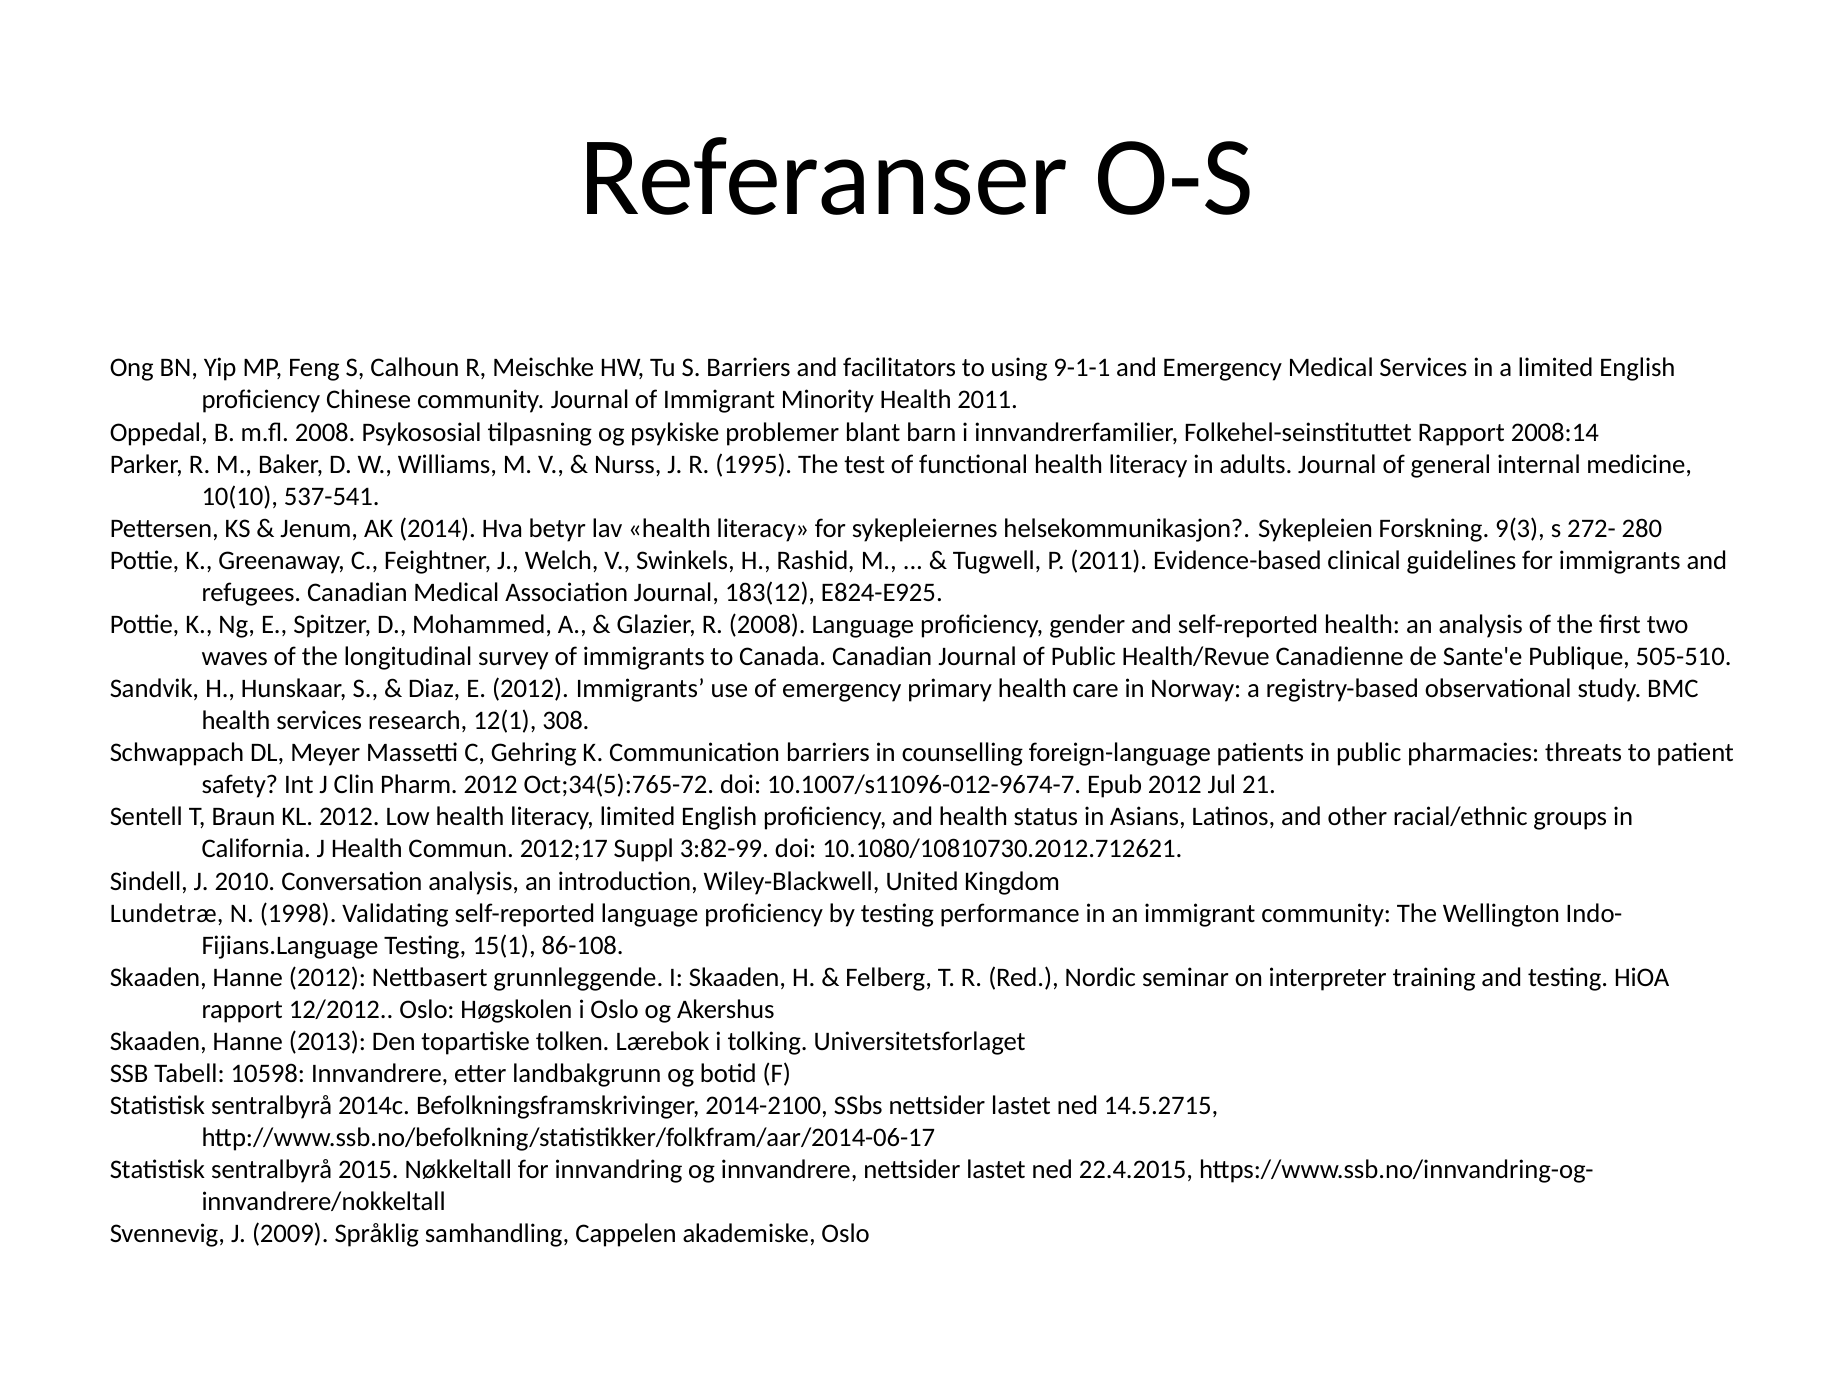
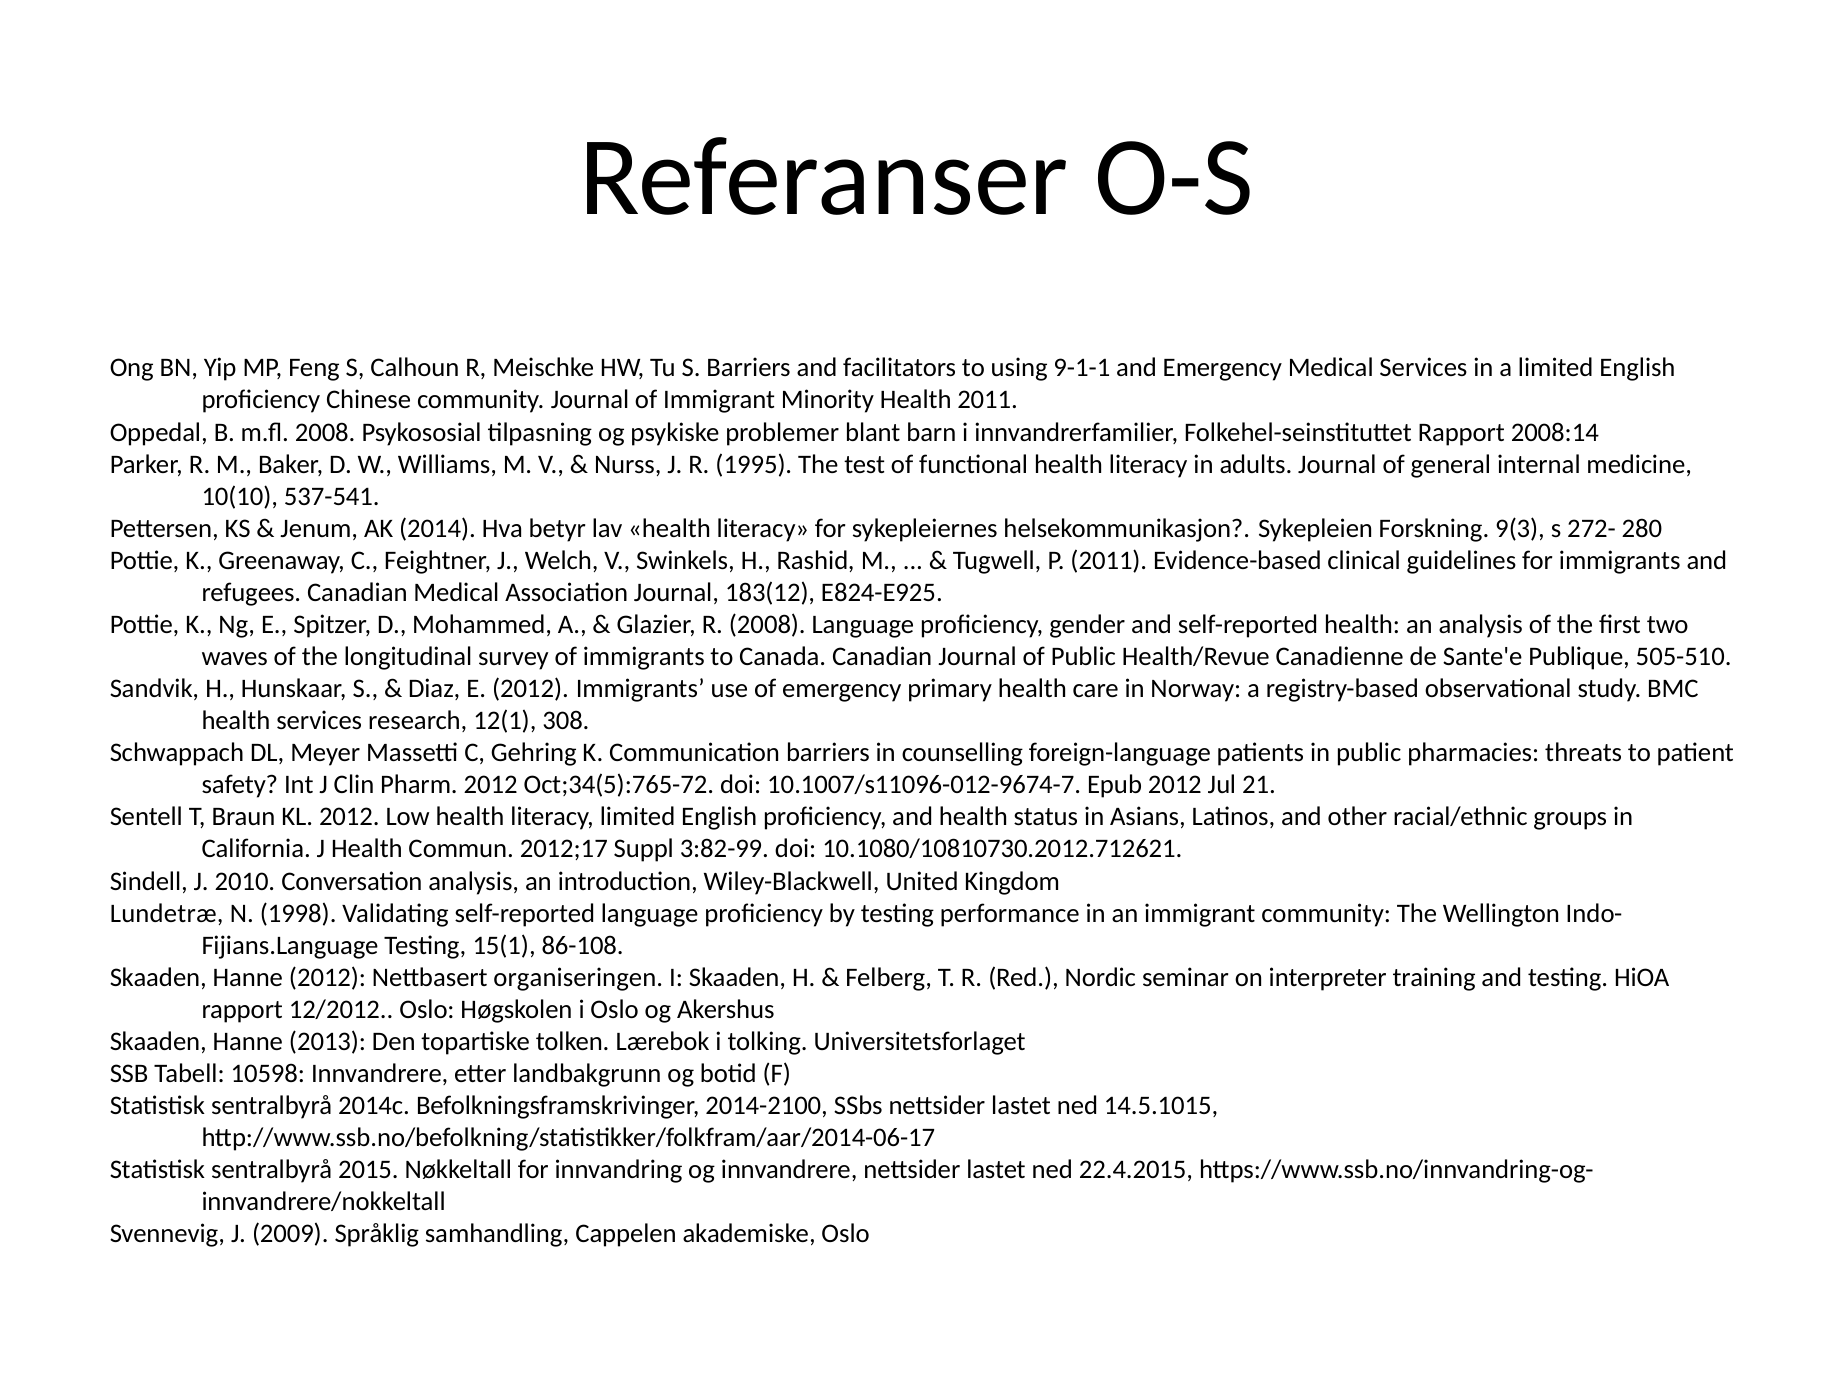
grunnleggende: grunnleggende -> organiseringen
14.5.2715: 14.5.2715 -> 14.5.1015
